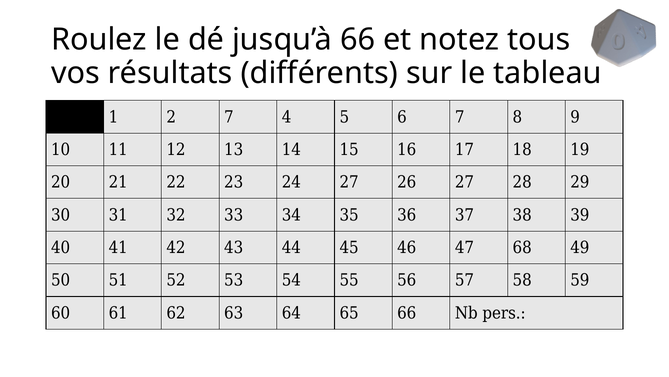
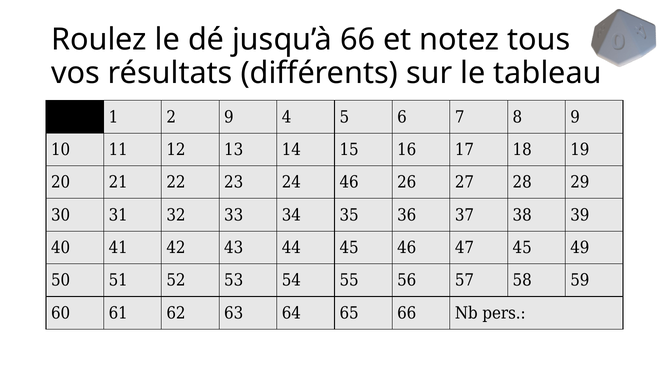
2 7: 7 -> 9
24 27: 27 -> 46
47 68: 68 -> 45
